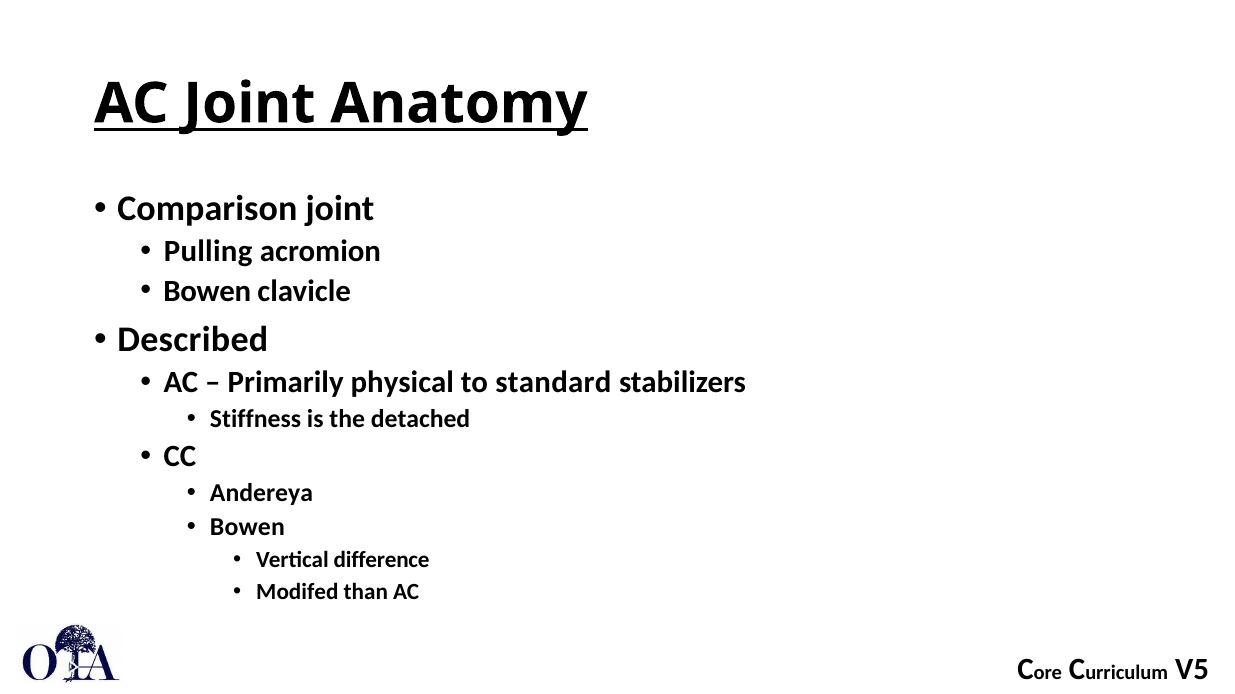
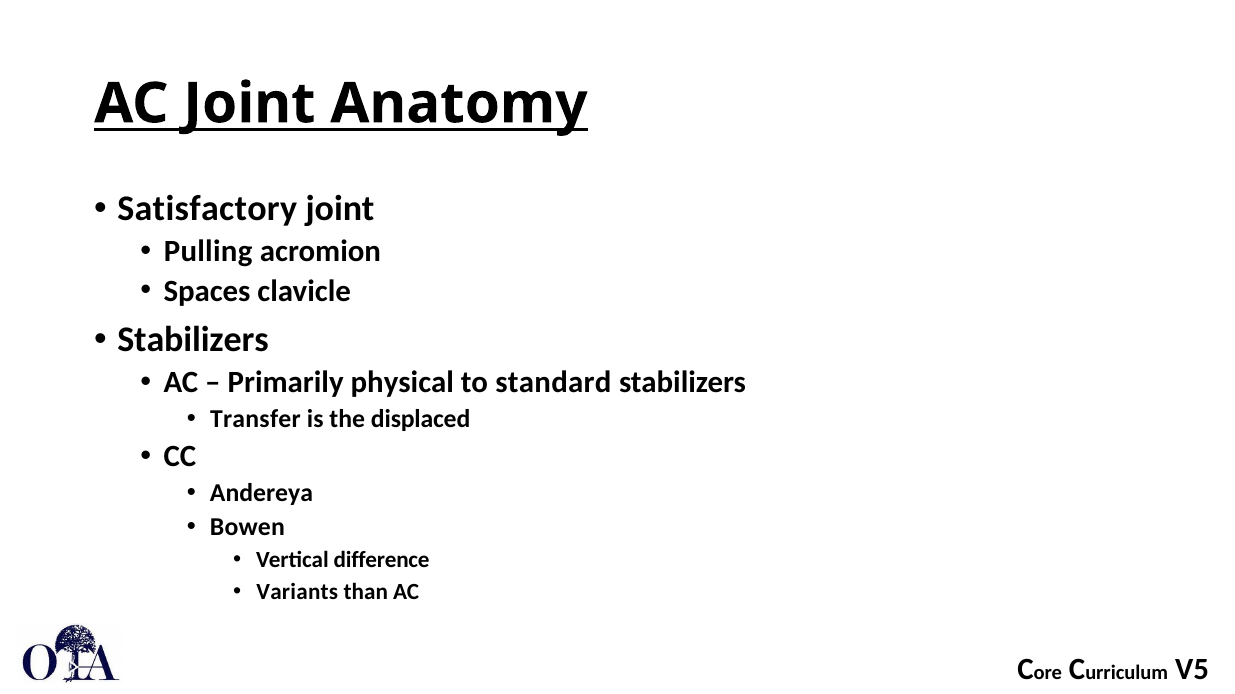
Comparison: Comparison -> Satisfactory
Bowen at (207, 291): Bowen -> Spaces
Described at (193, 340): Described -> Stabilizers
Stiffness: Stiffness -> Transfer
detached: detached -> displaced
Modifed: Modifed -> Variants
